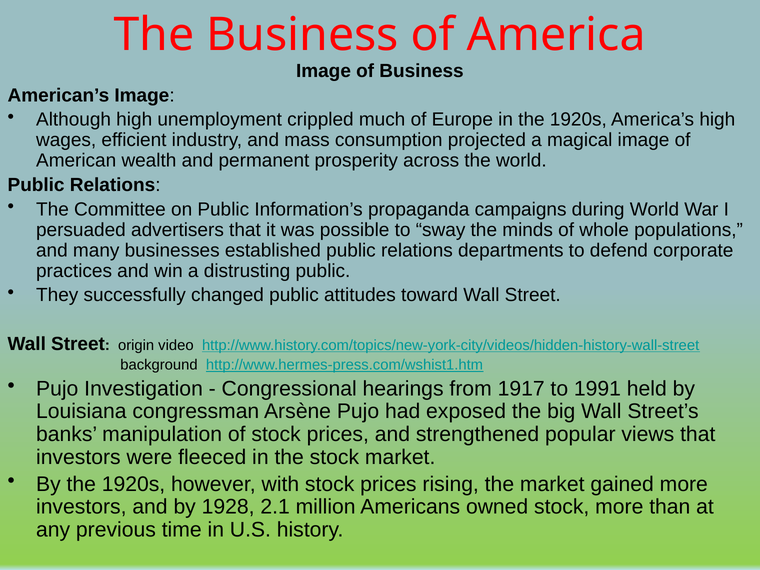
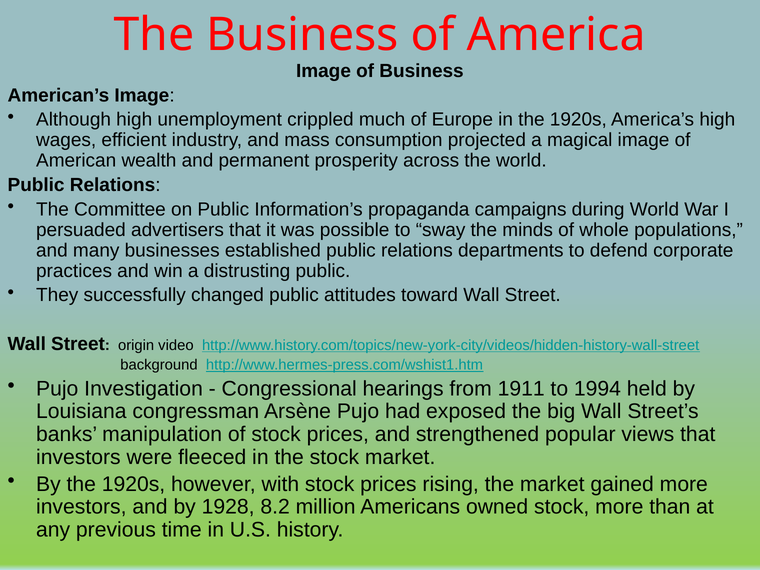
1917: 1917 -> 1911
1991: 1991 -> 1994
2.1: 2.1 -> 8.2
